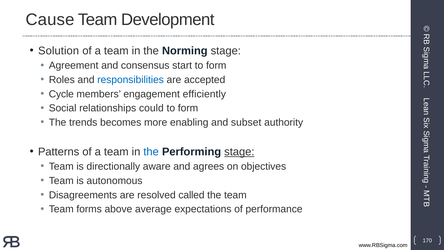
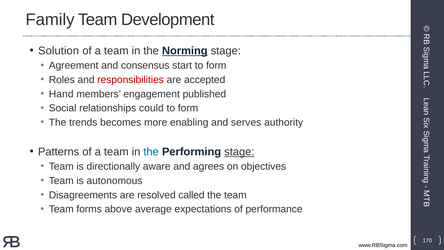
Cause: Cause -> Family
Norming underline: none -> present
responsibilities colour: blue -> red
Cycle: Cycle -> Hand
efficiently: efficiently -> published
subset: subset -> serves
